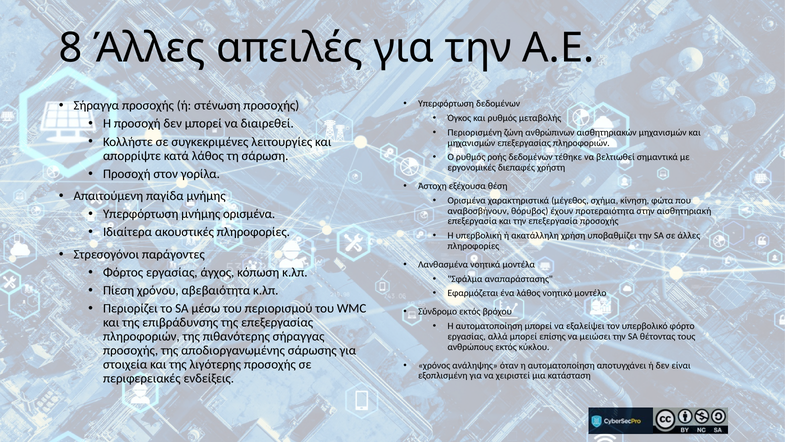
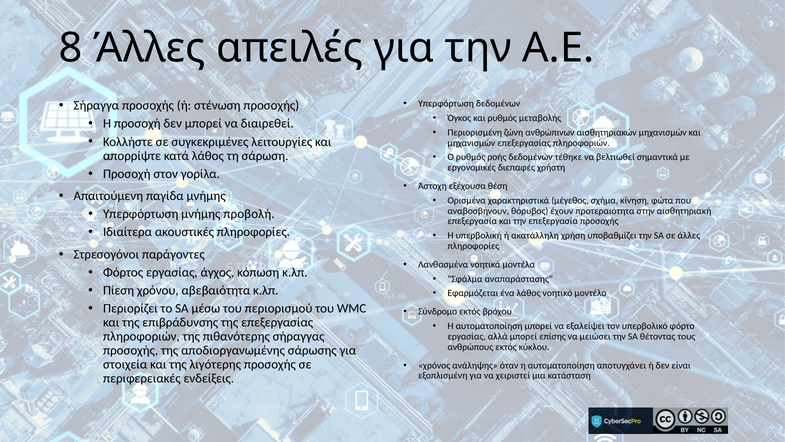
μνήμης ορισμένα: ορισμένα -> προβολή
